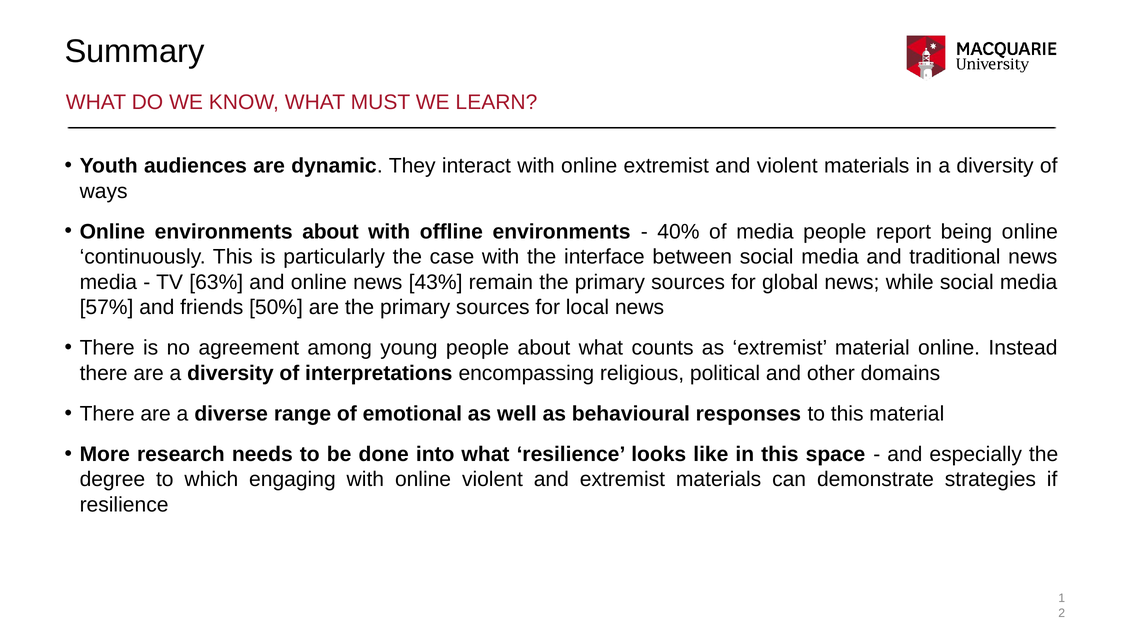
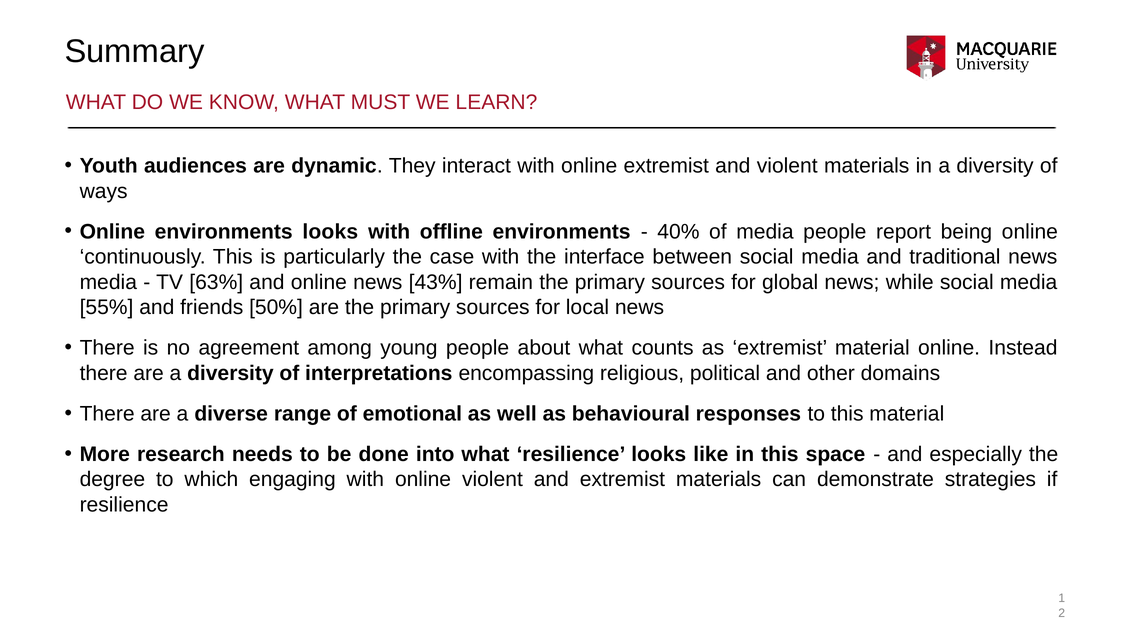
environments about: about -> looks
57%: 57% -> 55%
